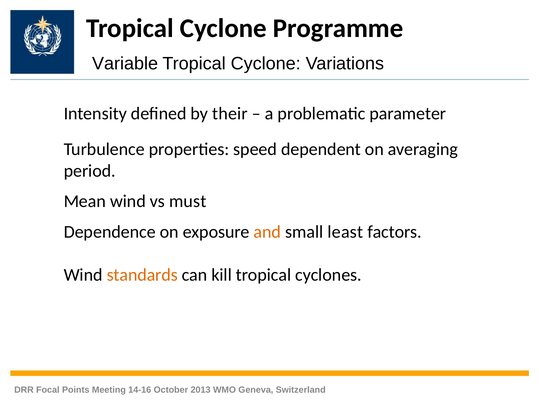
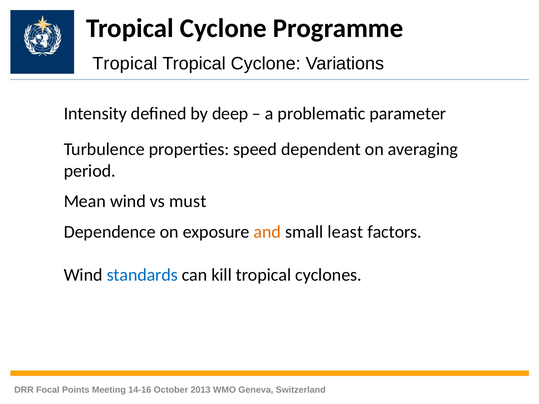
Variable at (125, 64): Variable -> Tropical
their: their -> deep
standards colour: orange -> blue
